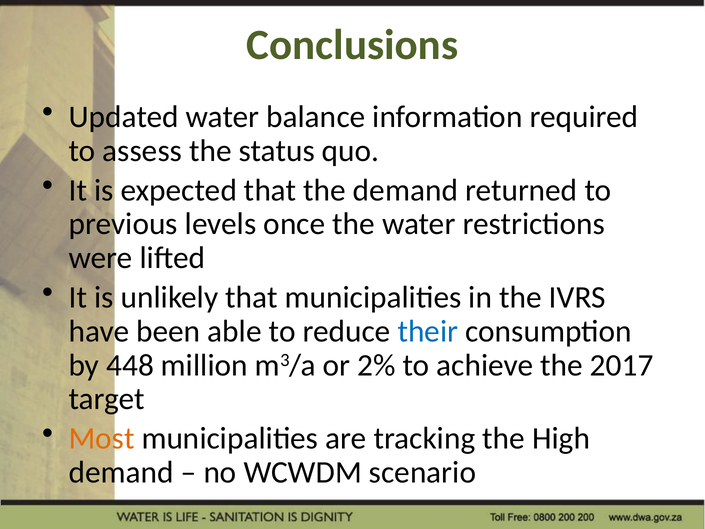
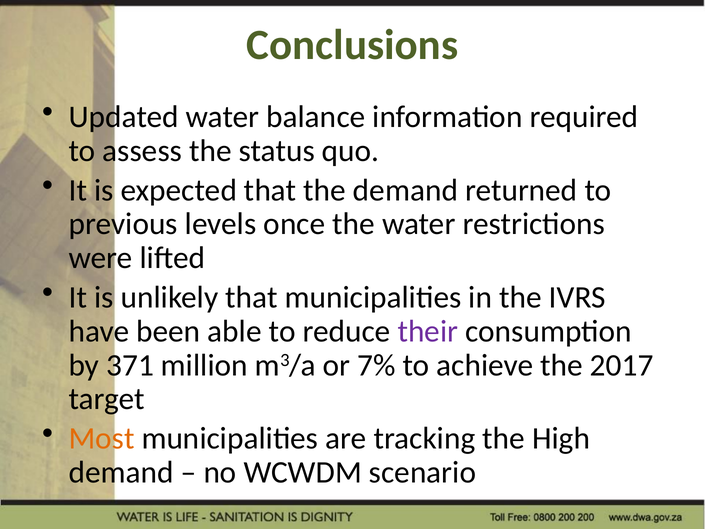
their colour: blue -> purple
448: 448 -> 371
2%: 2% -> 7%
